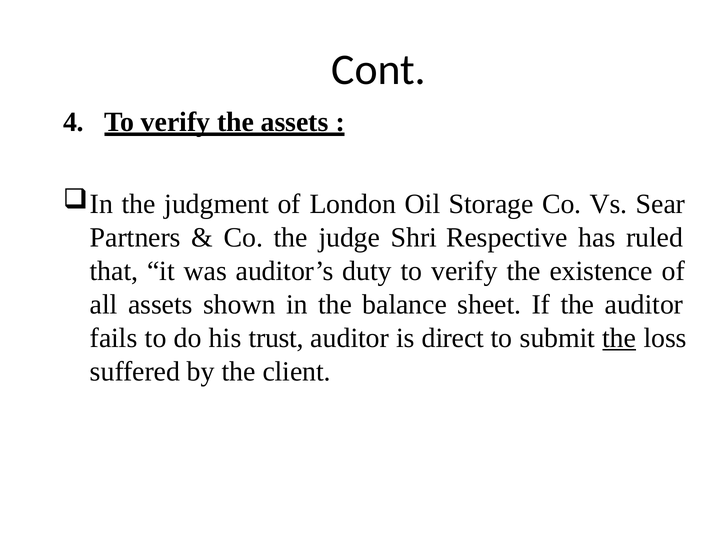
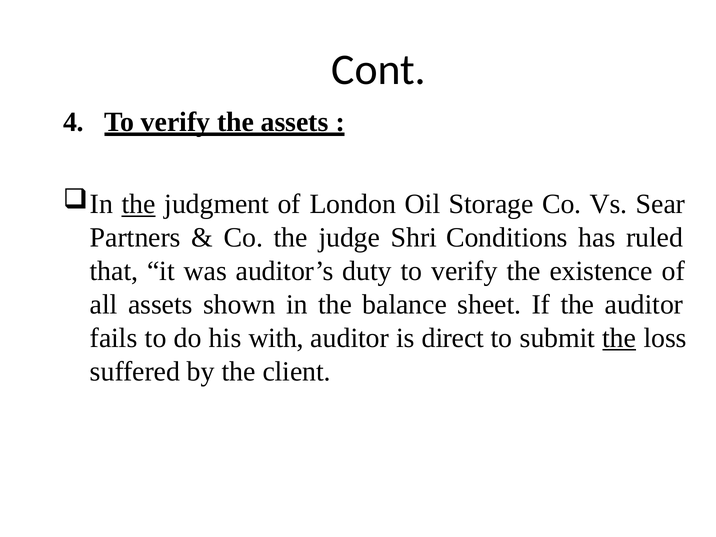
the at (139, 204) underline: none -> present
Respective: Respective -> Conditions
trust: trust -> with
